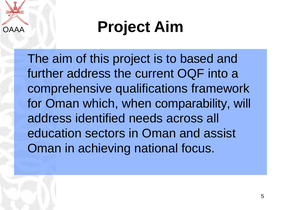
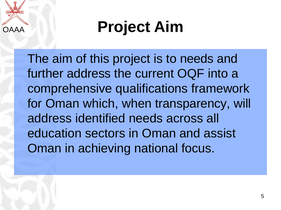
to based: based -> needs
comparability: comparability -> transparency
